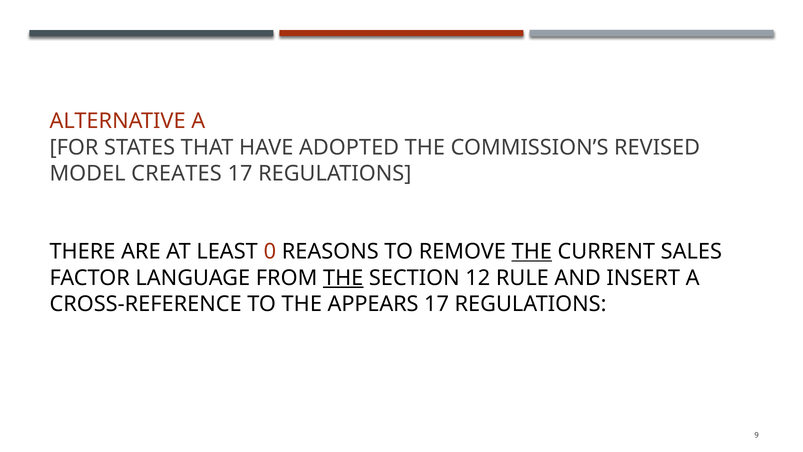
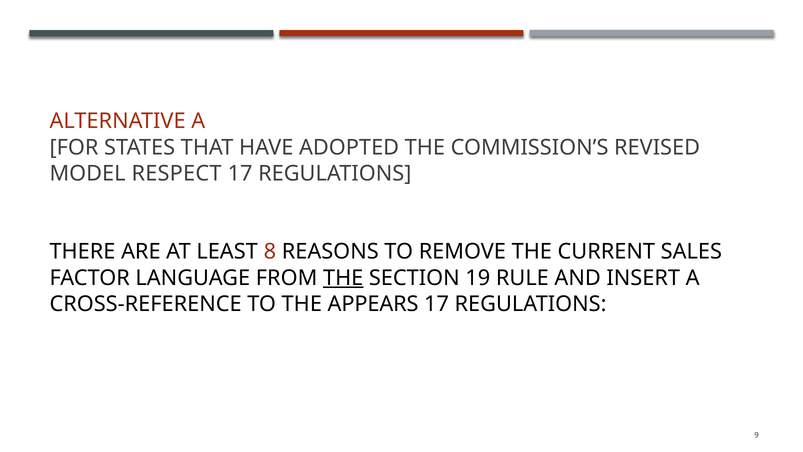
CREATES: CREATES -> RESPECT
0: 0 -> 8
THE at (532, 252) underline: present -> none
12: 12 -> 19
